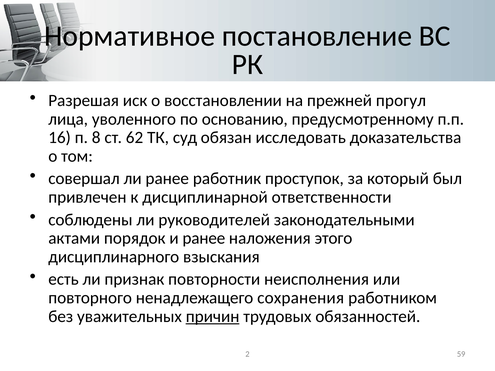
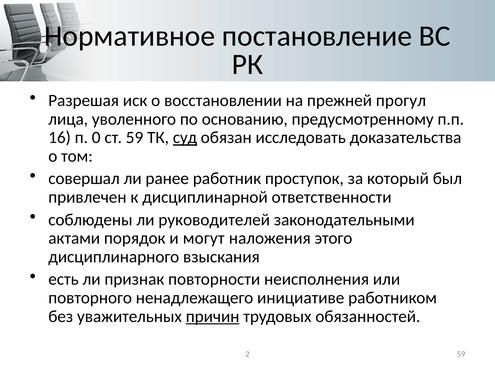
8: 8 -> 0
ст 62: 62 -> 59
суд underline: none -> present
и ранее: ранее -> могут
сохранения: сохранения -> инициативе
